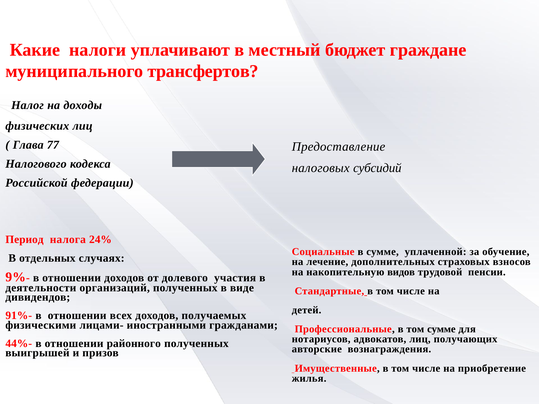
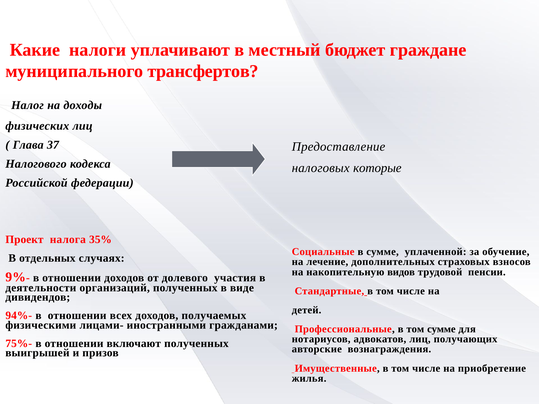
77: 77 -> 37
субсидий: субсидий -> которые
Период: Период -> Проект
24%: 24% -> 35%
91%-: 91%- -> 94%-
44%-: 44%- -> 75%-
районного: районного -> включают
